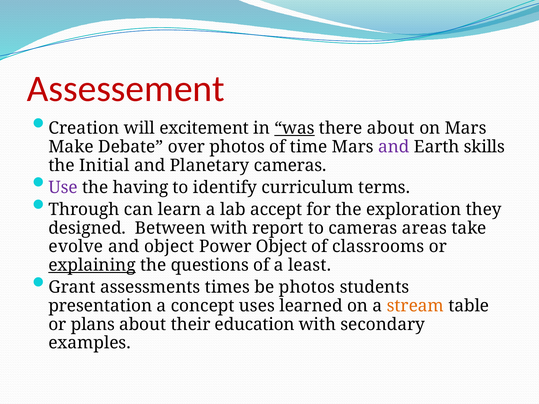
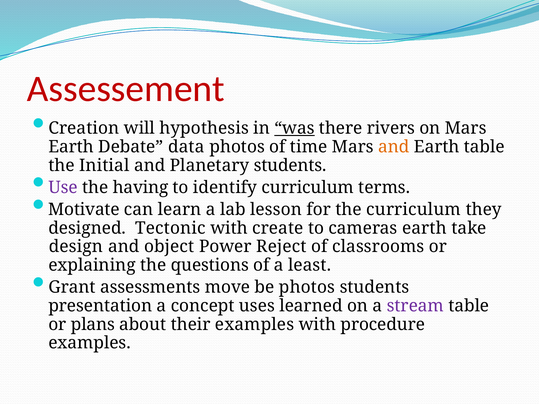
excitement: excitement -> hypothesis
there about: about -> rivers
Make at (71, 147): Make -> Earth
over: over -> data
and at (394, 147) colour: purple -> orange
Earth skills: skills -> table
Planetary cameras: cameras -> students
Through: Through -> Motivate
accept: accept -> lesson
the exploration: exploration -> curriculum
Between: Between -> Tectonic
report: report -> create
cameras areas: areas -> earth
evolve: evolve -> design
Power Object: Object -> Reject
explaining underline: present -> none
times: times -> move
stream colour: orange -> purple
their education: education -> examples
secondary: secondary -> procedure
